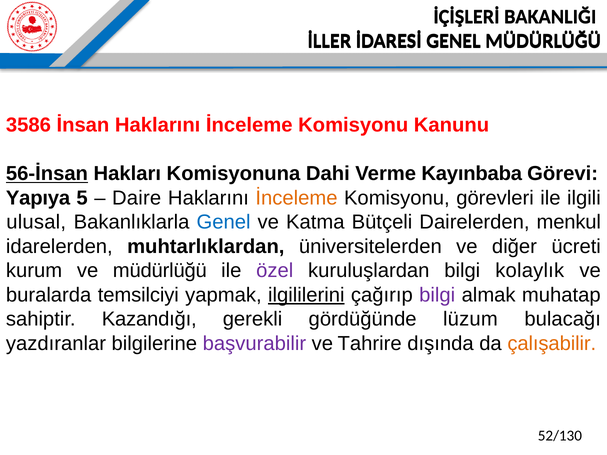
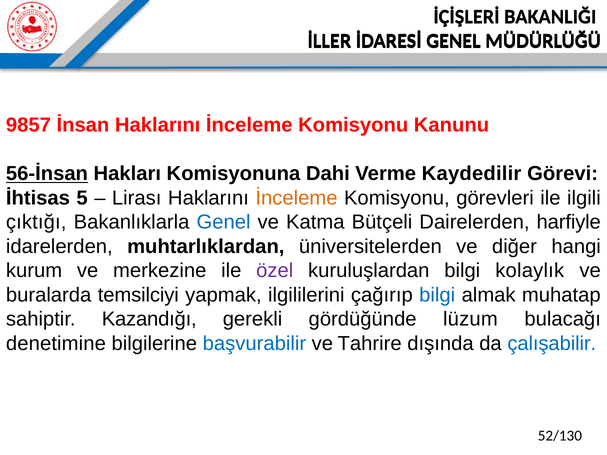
3586: 3586 -> 9857
Kayınbaba: Kayınbaba -> Kaydedilir
Yapıya: Yapıya -> İhtisas
Daire: Daire -> Lirası
ulusal: ulusal -> çıktığı
menkul: menkul -> harfiyle
ücreti: ücreti -> hangi
ve müdürlüğü: müdürlüğü -> merkezine
ilgililerini underline: present -> none
bilgi at (437, 295) colour: purple -> blue
yazdıranlar: yazdıranlar -> denetimine
başvurabilir colour: purple -> blue
çalışabilir colour: orange -> blue
